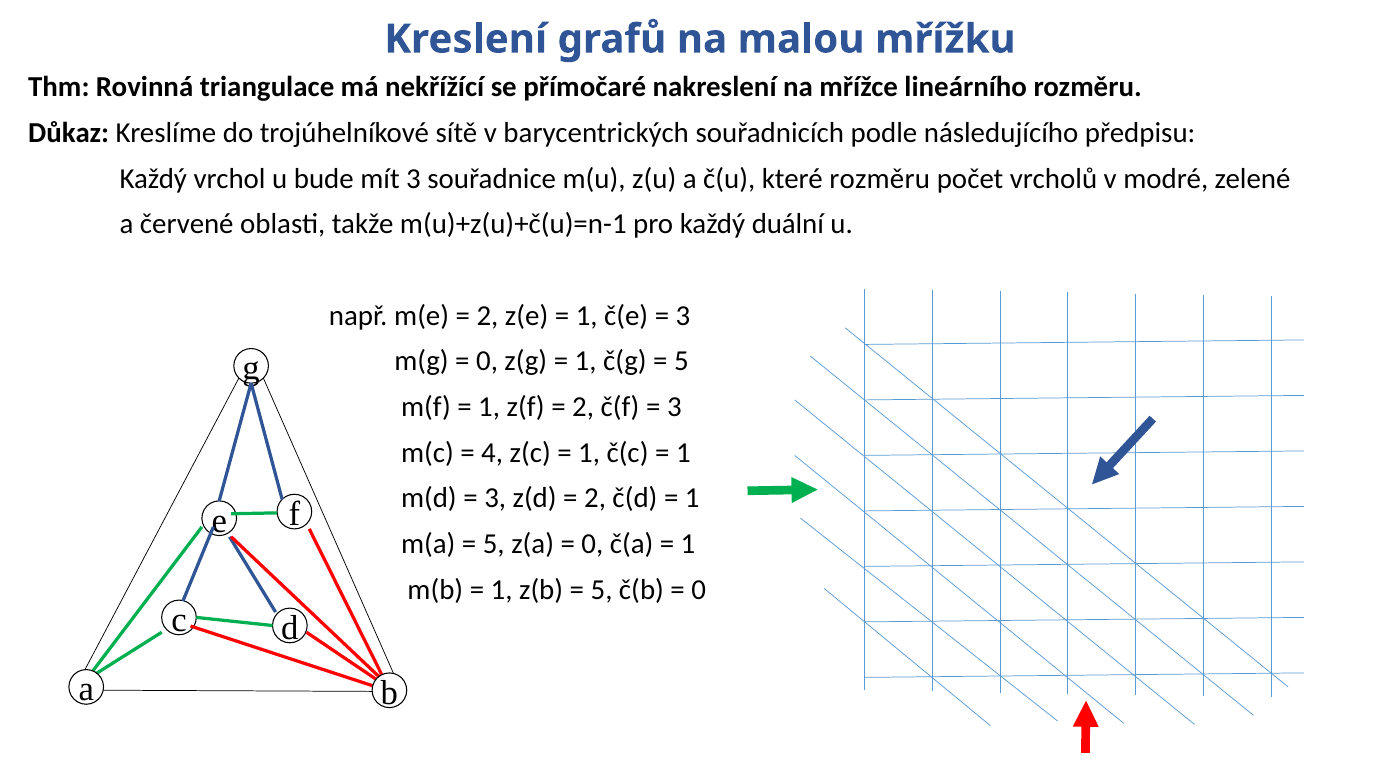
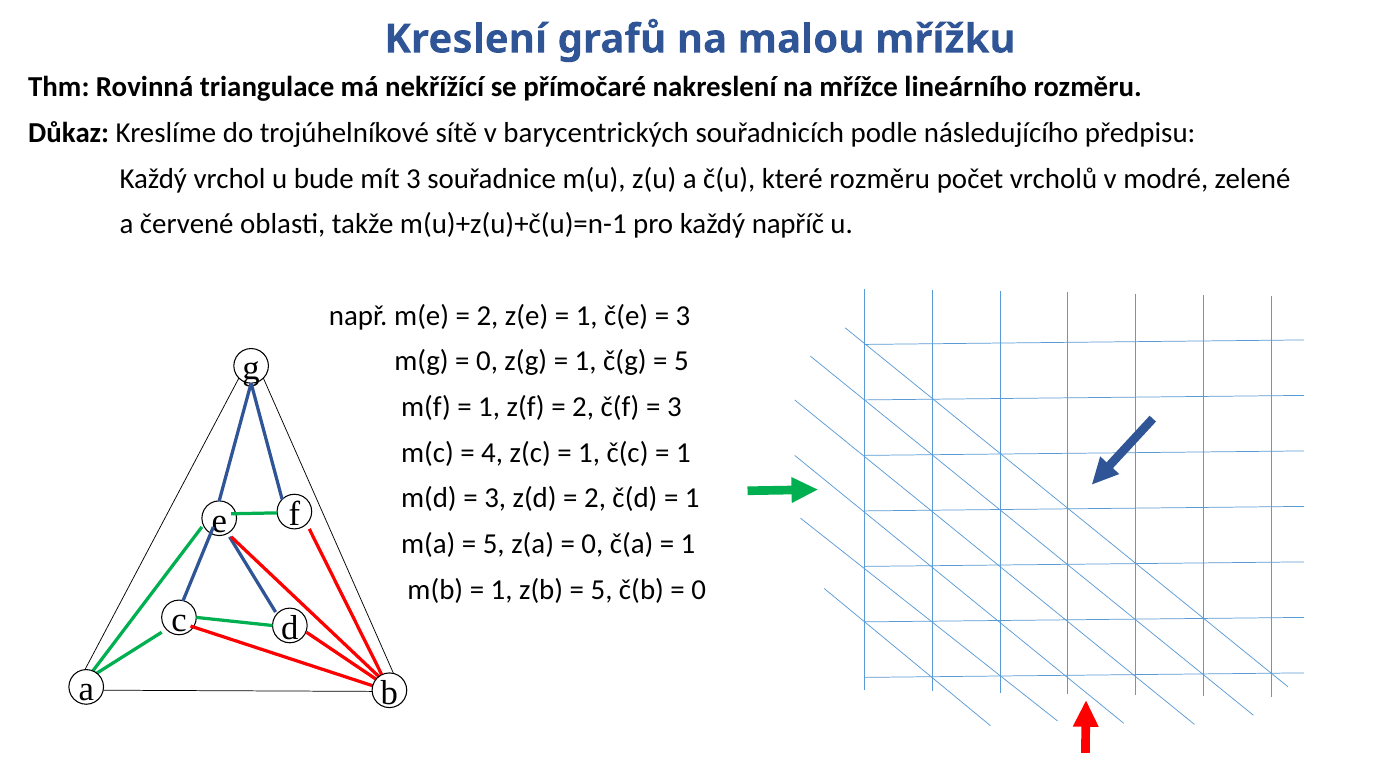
duální: duální -> napříč
